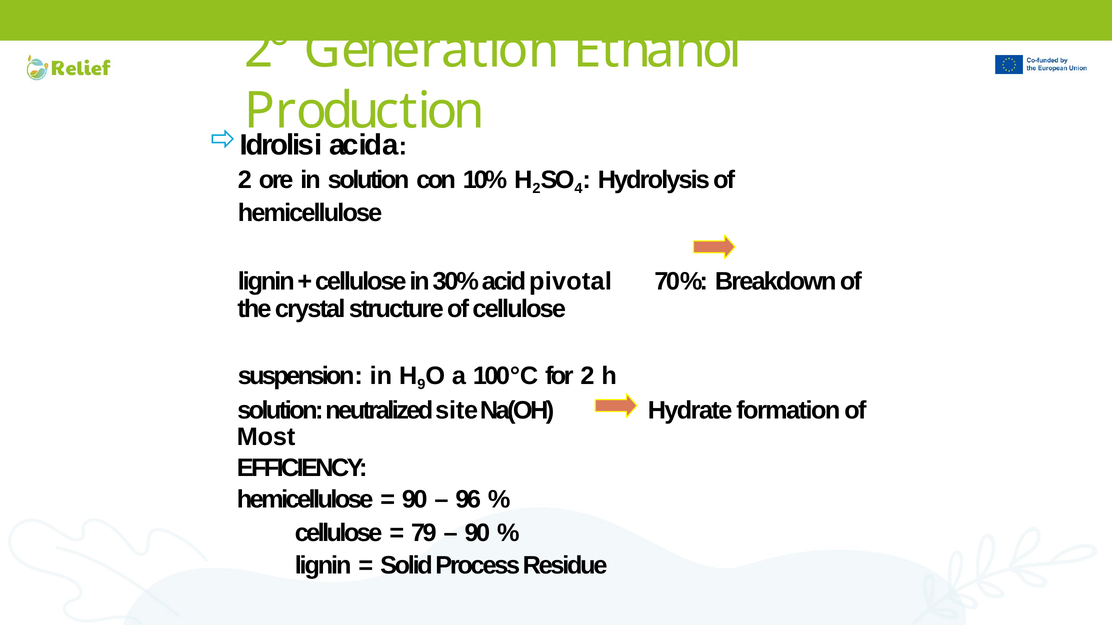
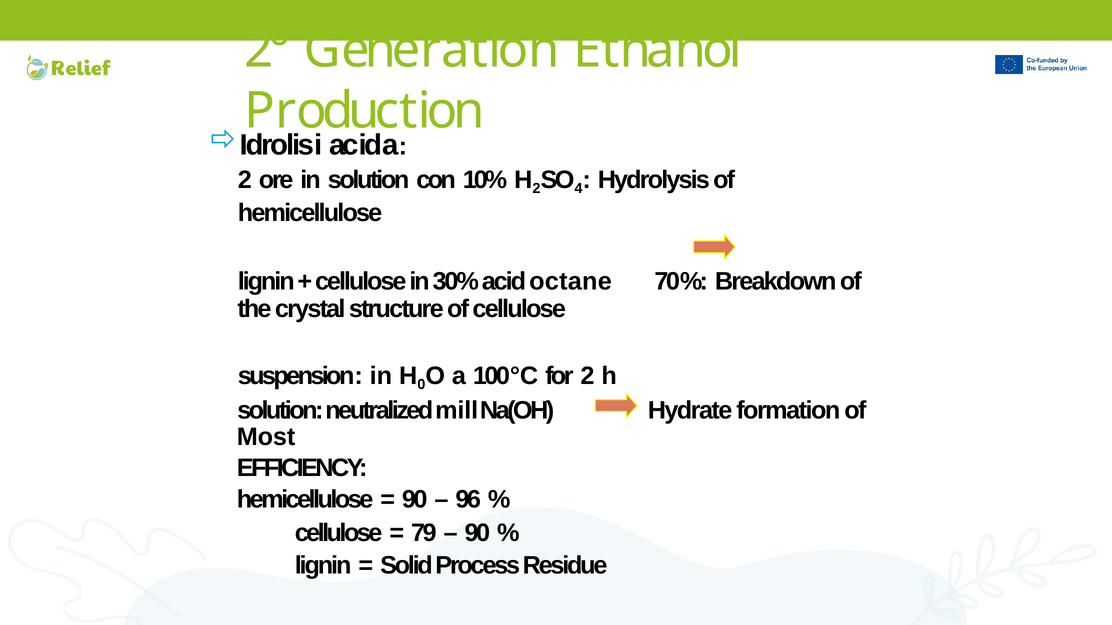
pivotal: pivotal -> octane
9: 9 -> 0
site: site -> mill
